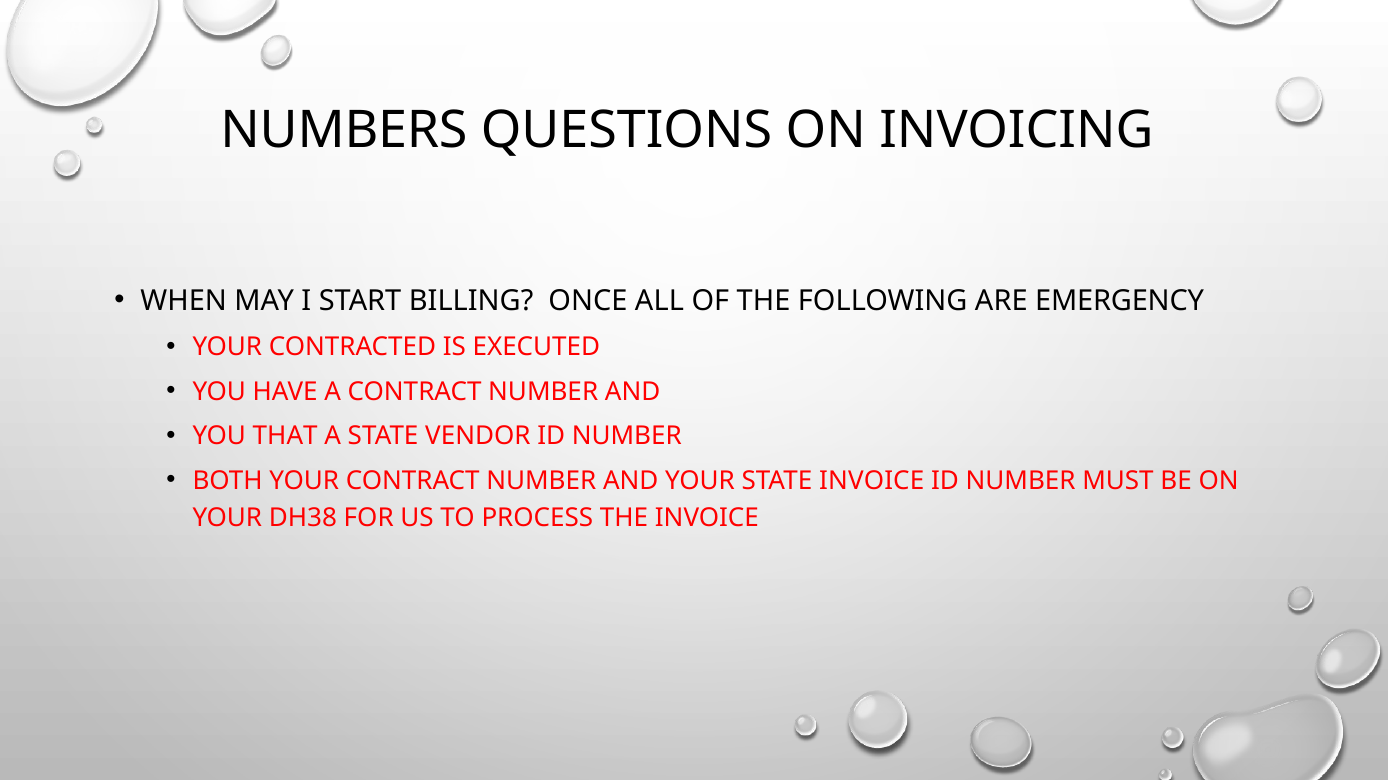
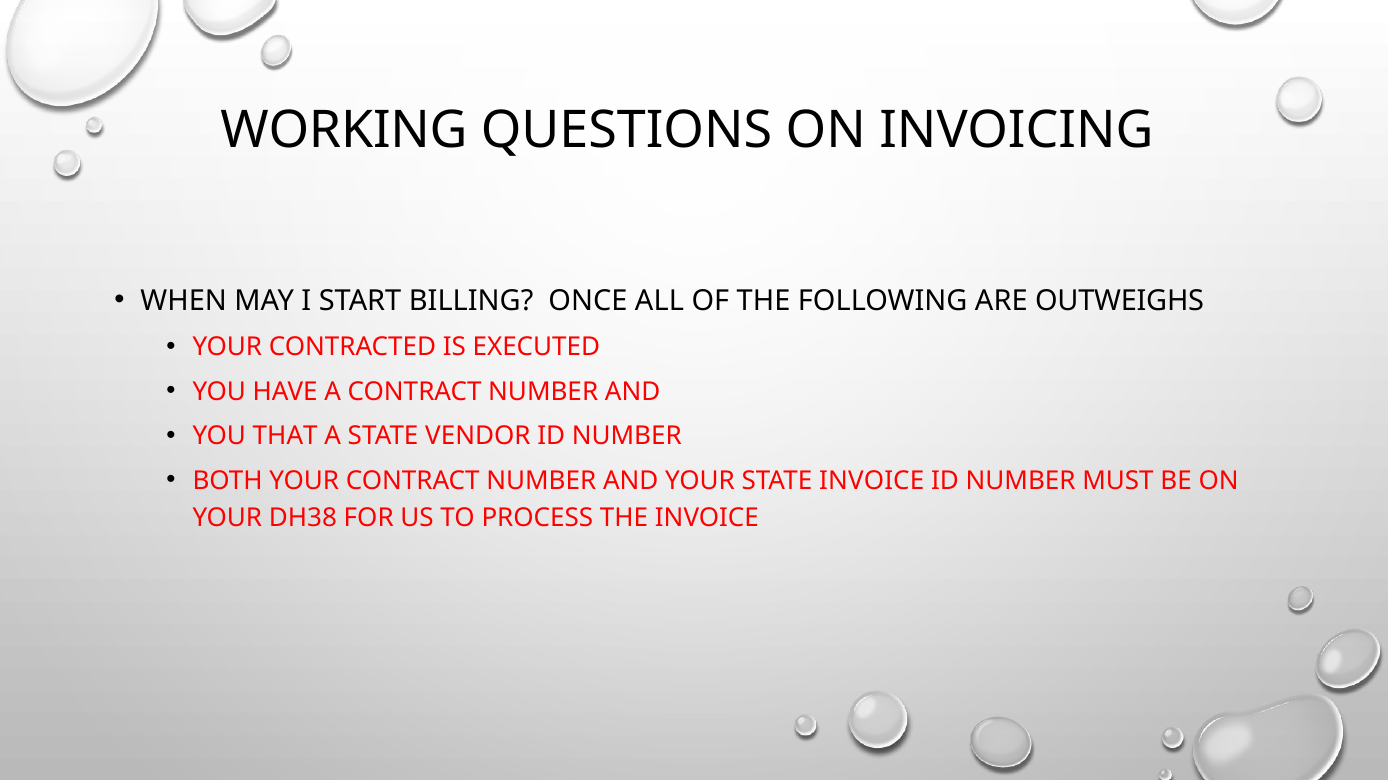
NUMBERS: NUMBERS -> WORKING
EMERGENCY: EMERGENCY -> OUTWEIGHS
